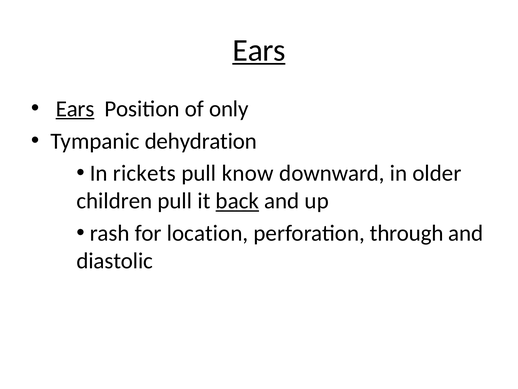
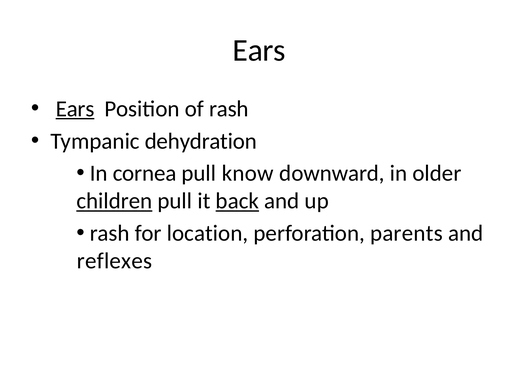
Ears at (259, 50) underline: present -> none
of only: only -> rash
rickets: rickets -> cornea
children underline: none -> present
through: through -> parents
diastolic: diastolic -> reflexes
